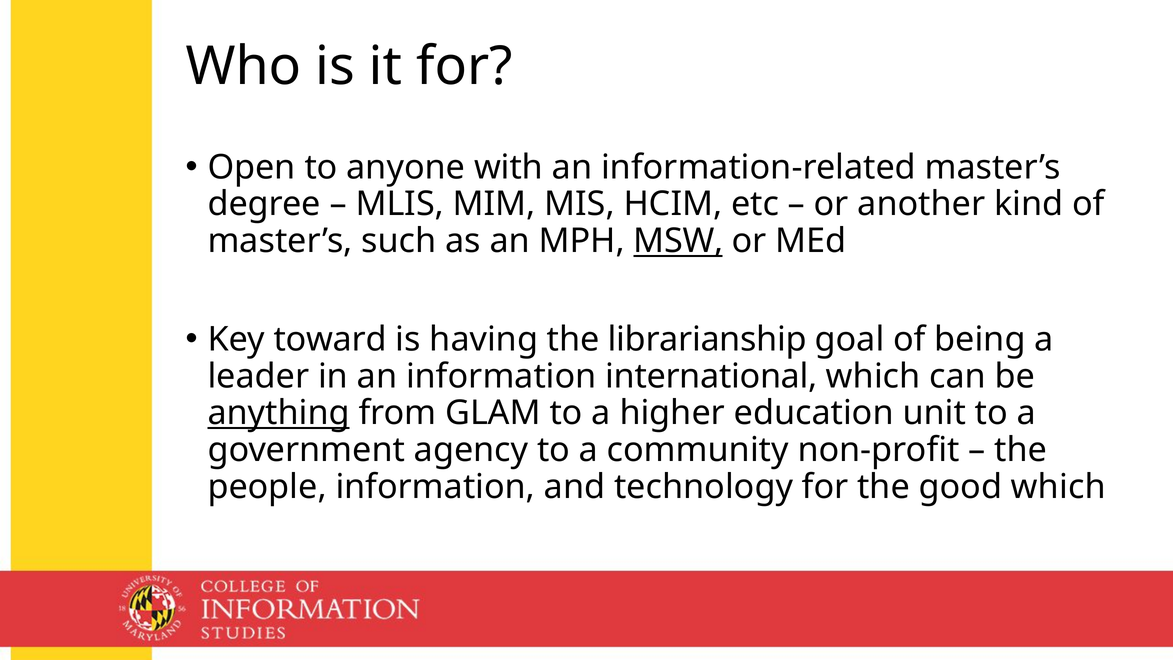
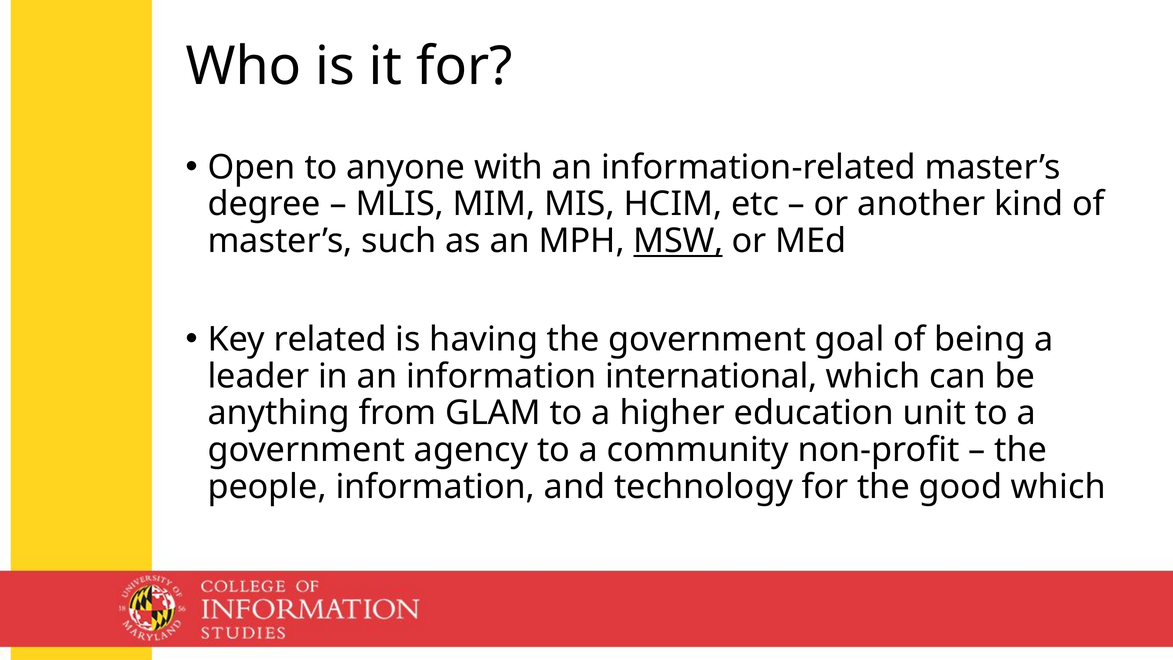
toward: toward -> related
the librarianship: librarianship -> government
anything underline: present -> none
